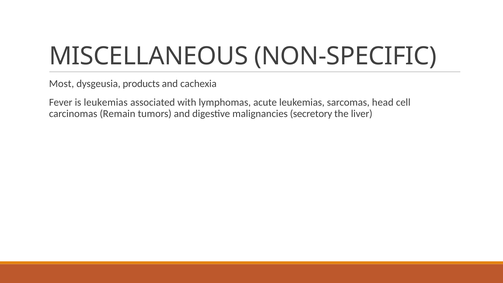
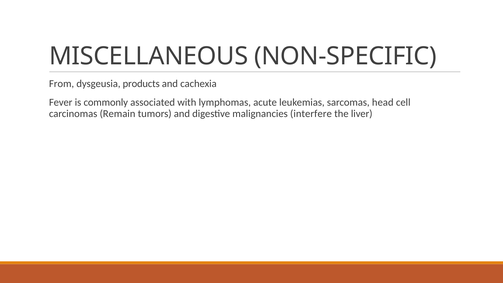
Most: Most -> From
is leukemias: leukemias -> commonly
secretory: secretory -> interfere
